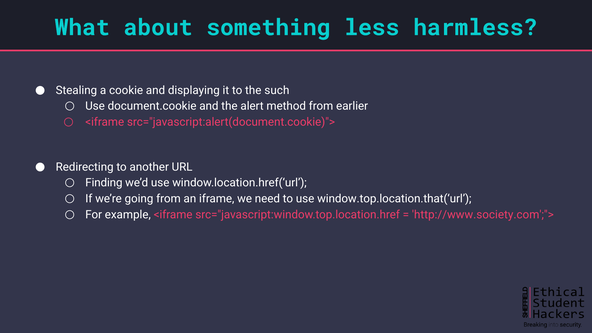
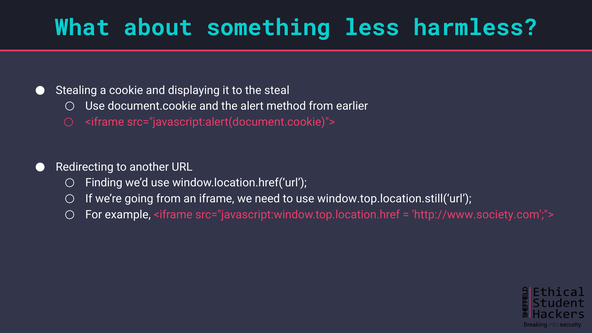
such: such -> steal
window.top.location.that(‘url: window.top.location.that(‘url -> window.top.location.still(‘url
